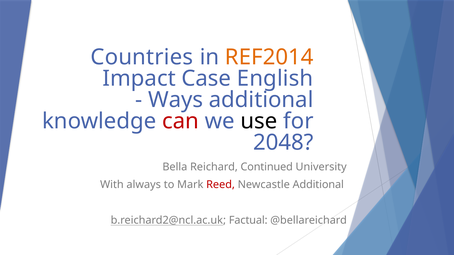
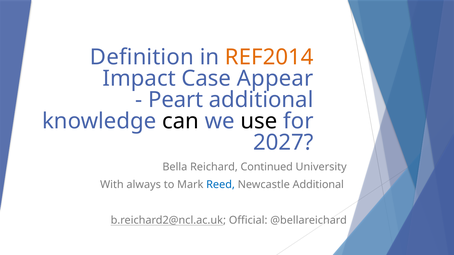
Countries: Countries -> Definition
English: English -> Appear
Ways: Ways -> Peart
can colour: red -> black
2048: 2048 -> 2027
Reed colour: red -> blue
Factual: Factual -> Official
